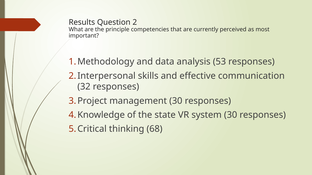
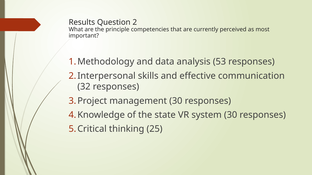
68: 68 -> 25
